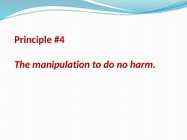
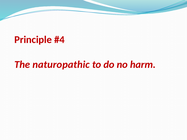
manipulation: manipulation -> naturopathic
